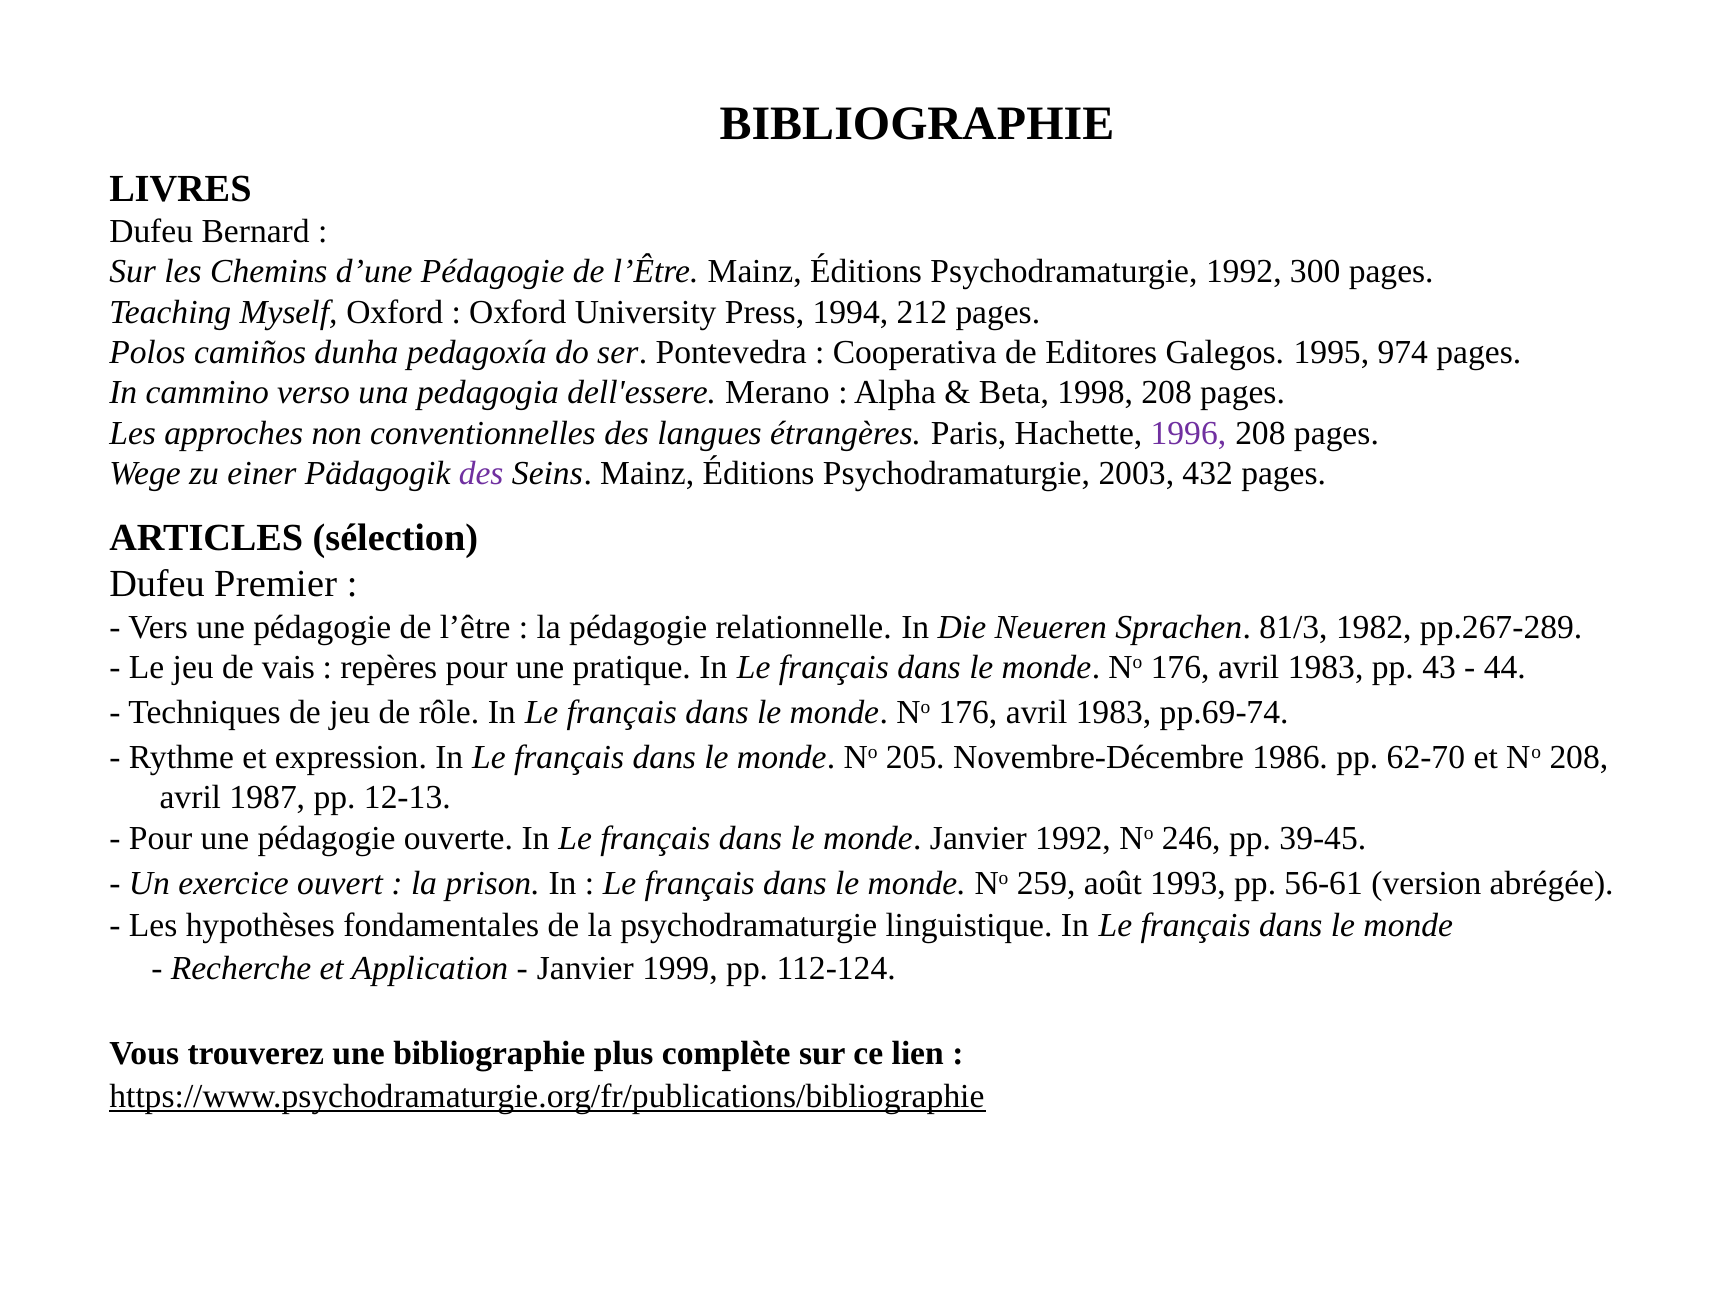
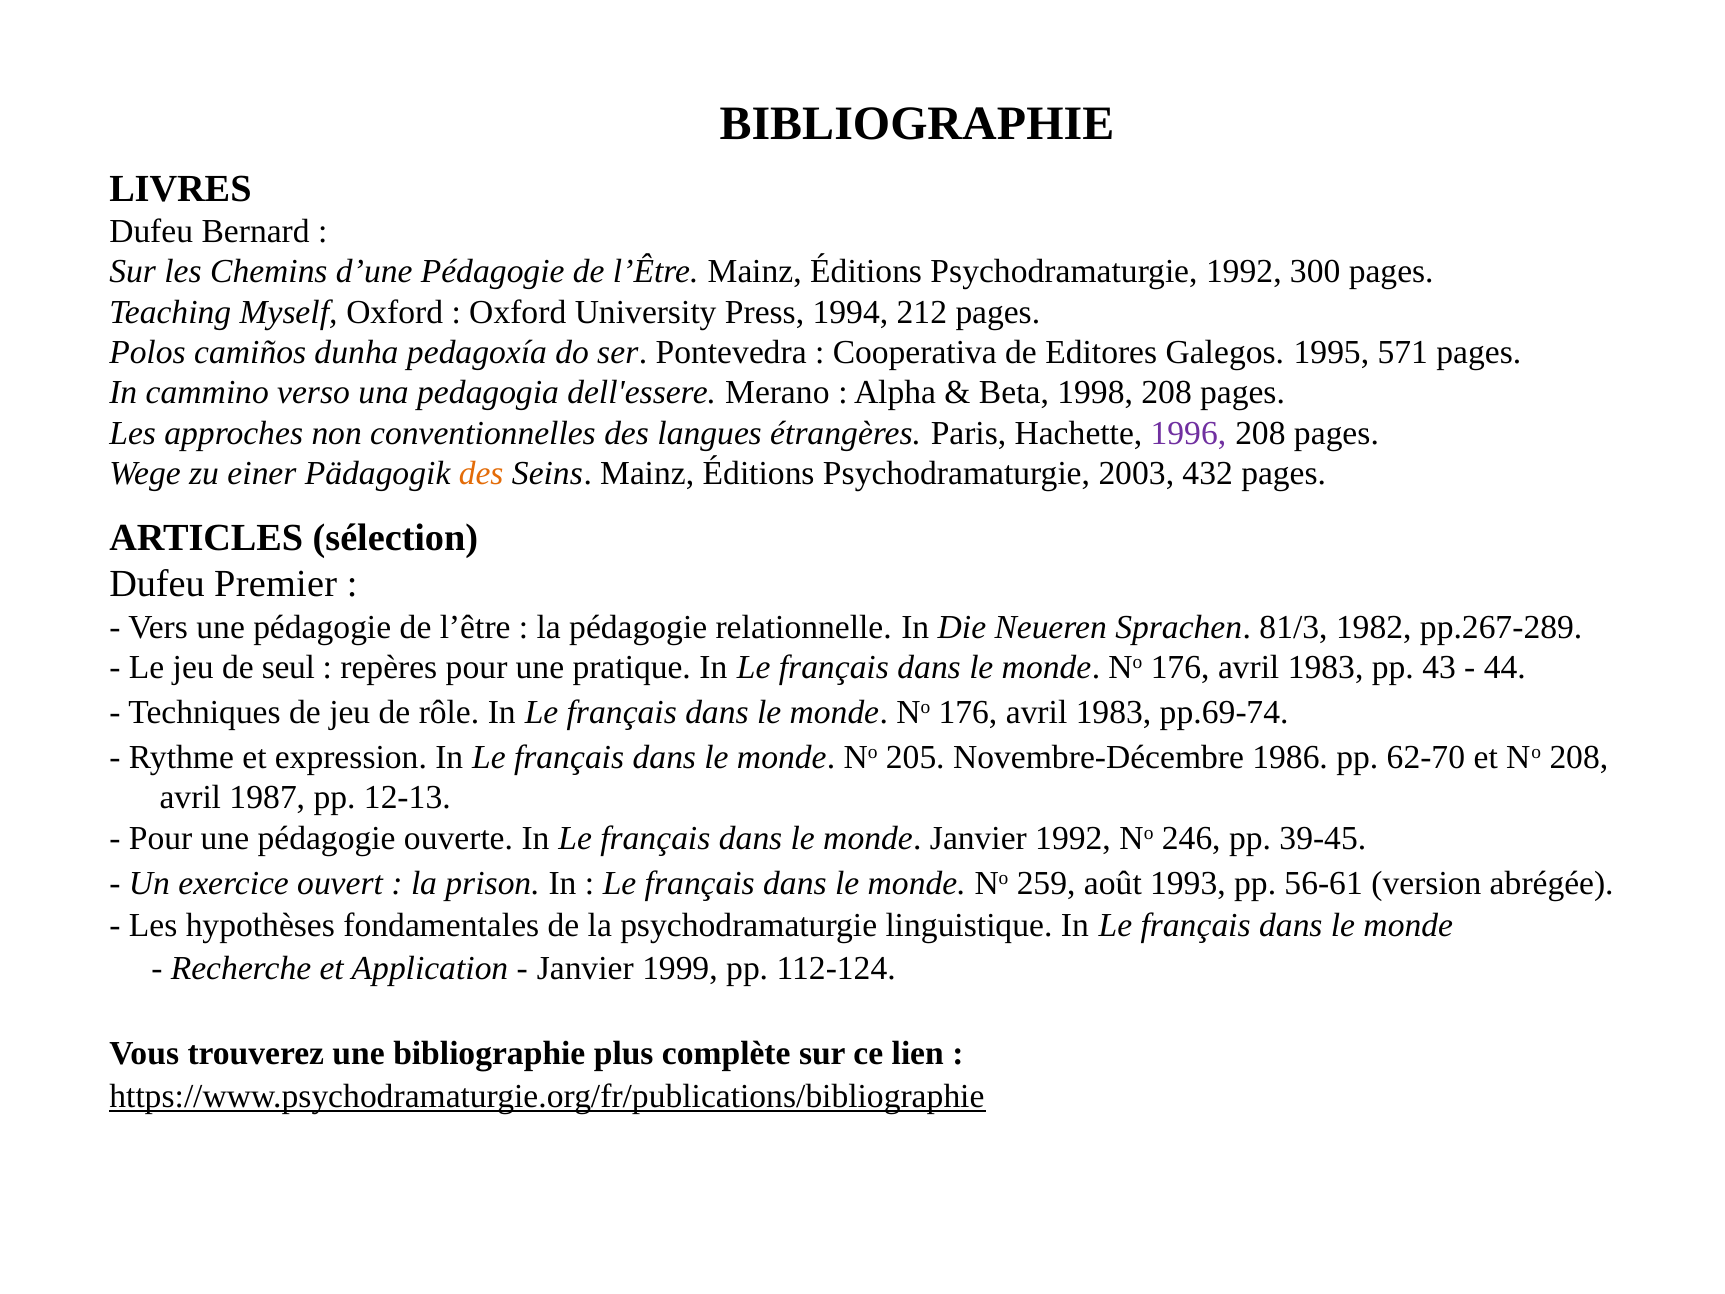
974: 974 -> 571
des at (481, 473) colour: purple -> orange
vais: vais -> seul
